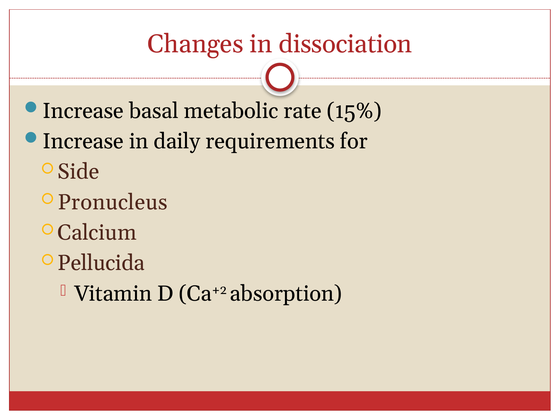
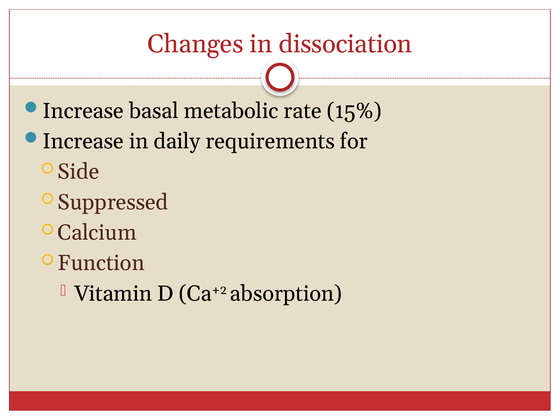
Pronucleus: Pronucleus -> Suppressed
Pellucida: Pellucida -> Function
